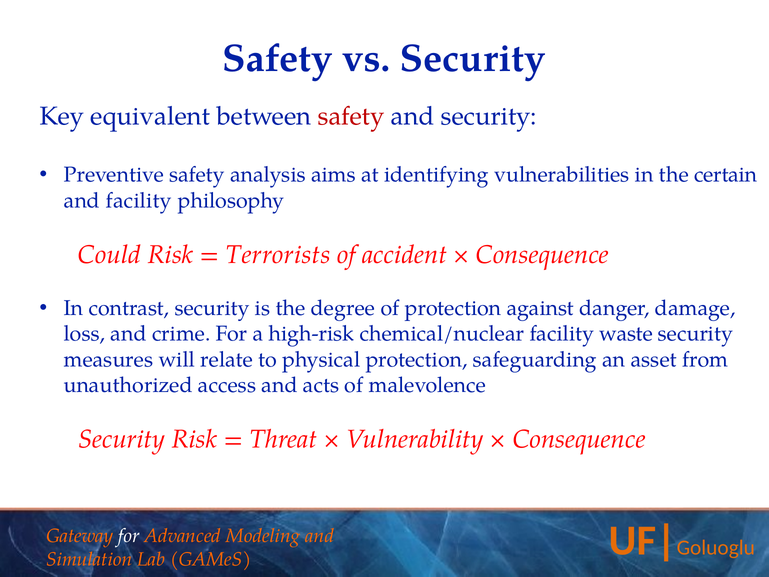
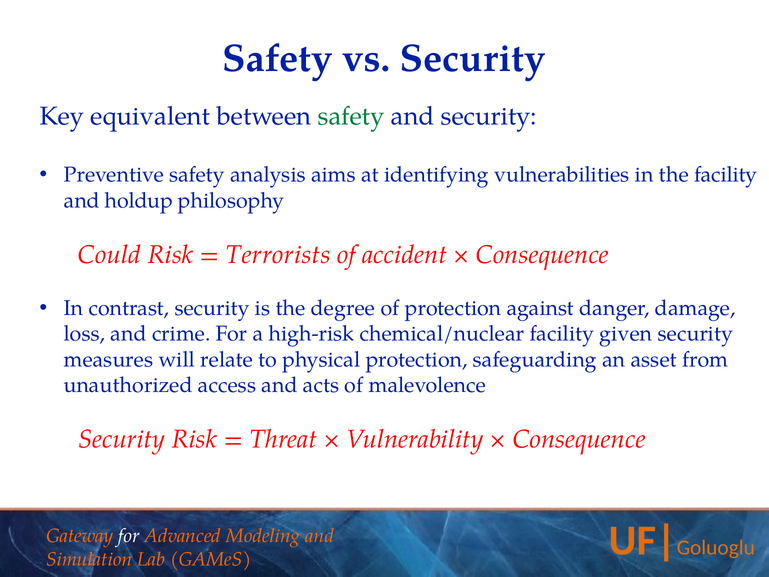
safety at (351, 116) colour: red -> green
the certain: certain -> facility
and facility: facility -> holdup
waste: waste -> given
